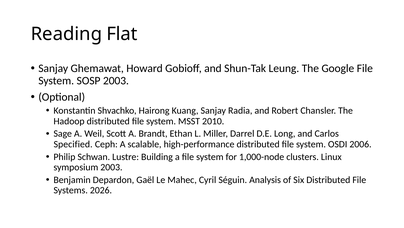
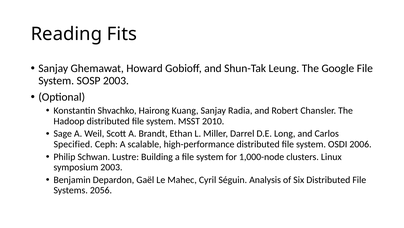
Flat: Flat -> Fits
2026: 2026 -> 2056
